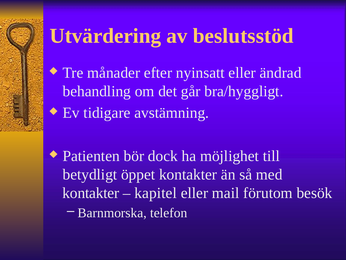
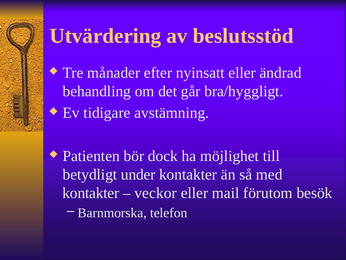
öppet: öppet -> under
kapitel: kapitel -> veckor
